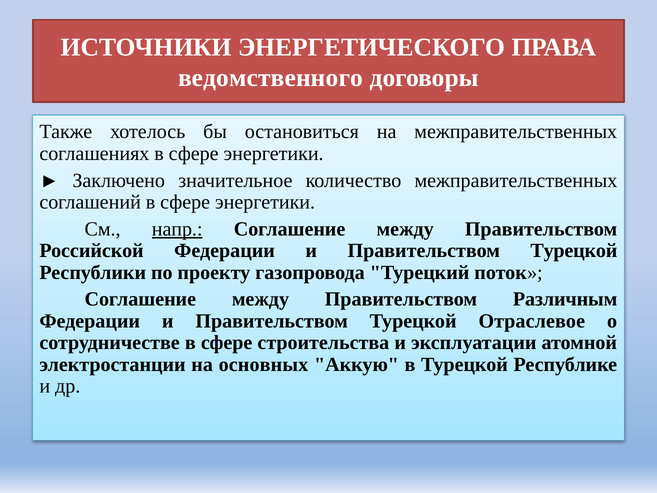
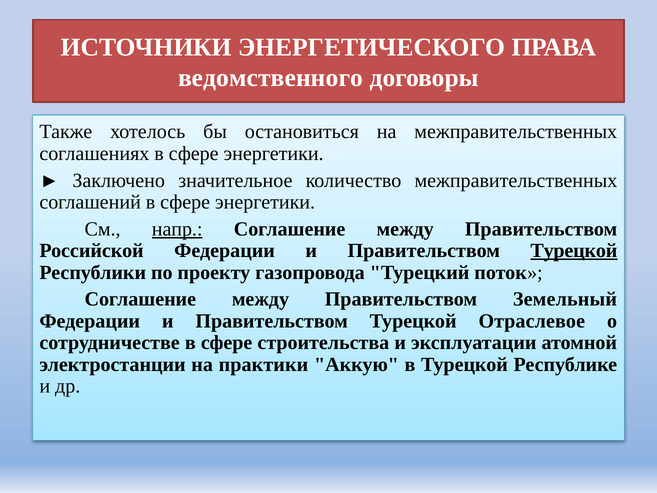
Турецкой at (574, 251) underline: none -> present
Различным: Различным -> Земельный
основных: основных -> практики
